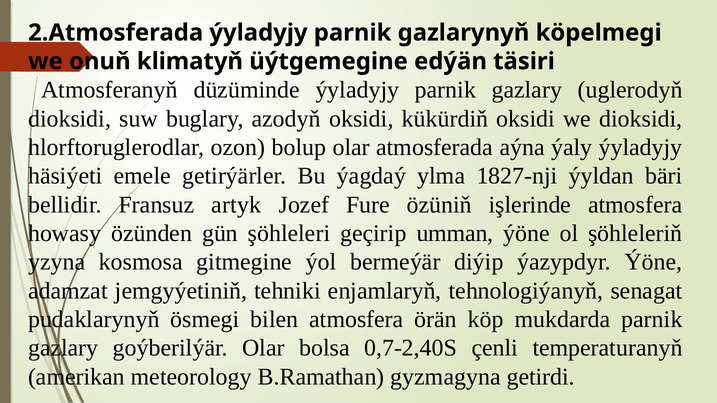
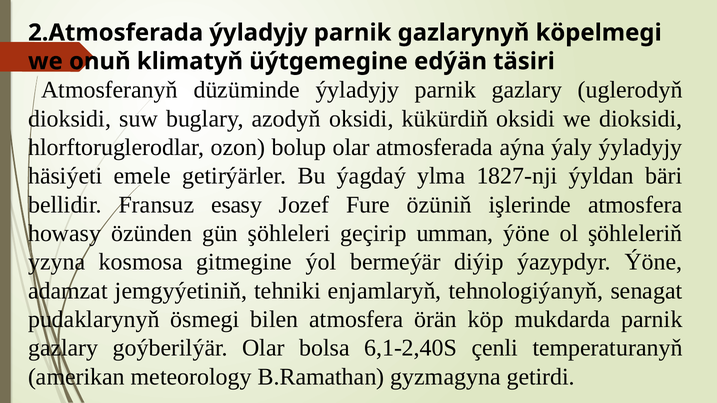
artyk: artyk -> esasy
0,7-2,40S: 0,7-2,40S -> 6,1-2,40S
